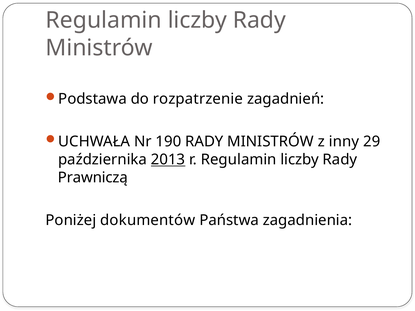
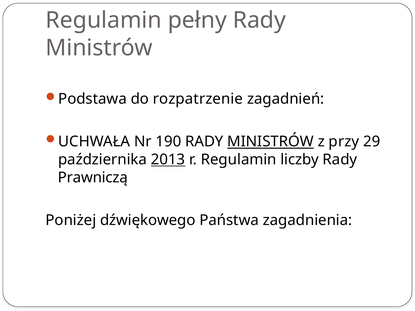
liczby at (197, 20): liczby -> pełny
MINISTRÓW at (271, 142) underline: none -> present
inny: inny -> przy
dokumentów: dokumentów -> dźwiękowego
